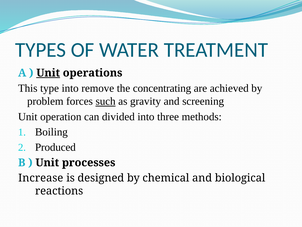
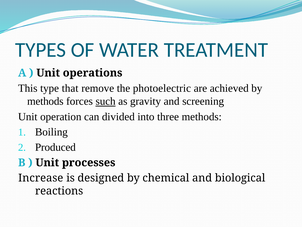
Unit at (48, 73) underline: present -> none
type into: into -> that
concentrating: concentrating -> photoelectric
problem at (45, 101): problem -> methods
